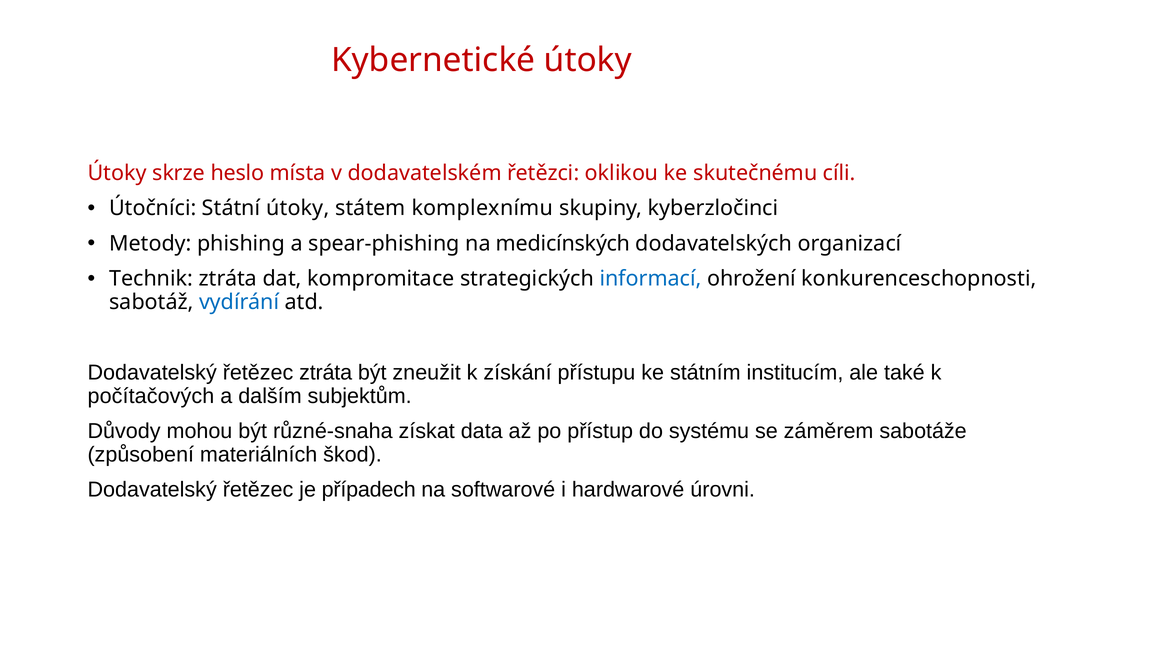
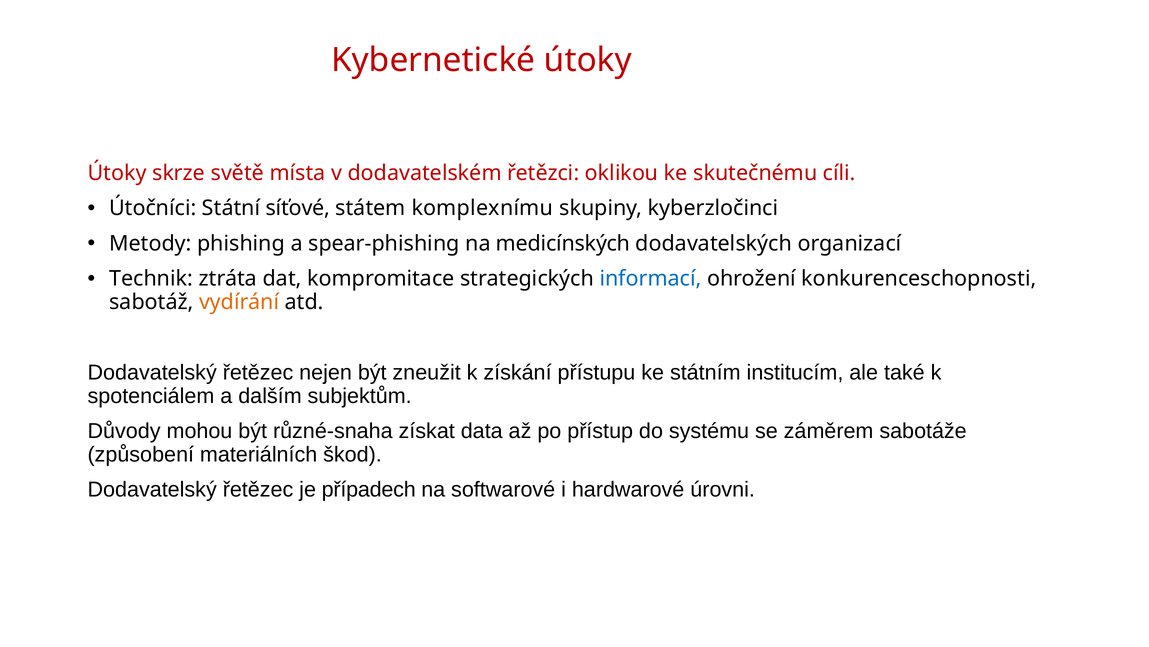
heslo: heslo -> světě
Státní útoky: útoky -> síťové
vydírání colour: blue -> orange
řetězec ztráta: ztráta -> nejen
počítačových: počítačových -> spotenciálem
